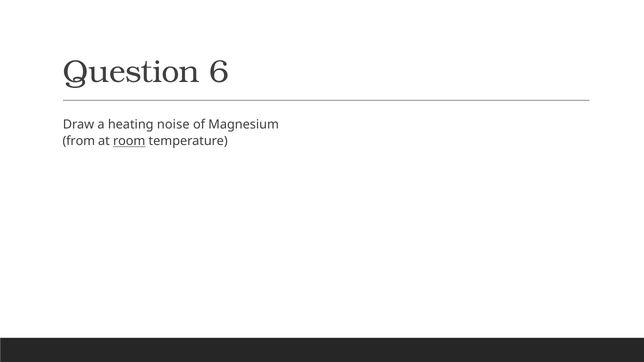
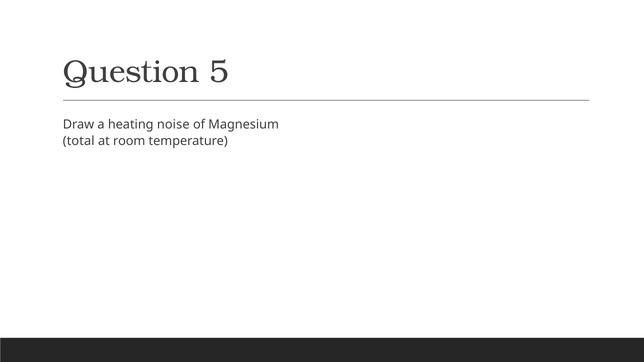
6: 6 -> 5
from: from -> total
room underline: present -> none
